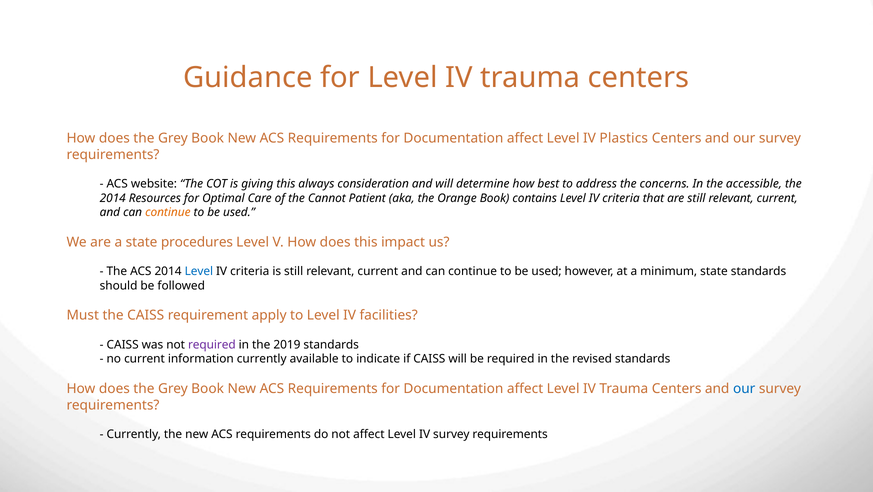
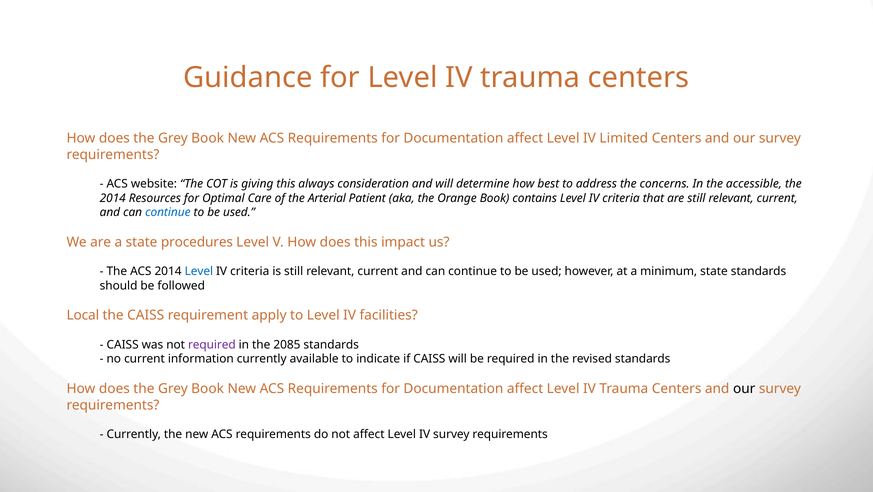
Plastics: Plastics -> Limited
Cannot: Cannot -> Arterial
continue at (168, 213) colour: orange -> blue
Must: Must -> Local
2019: 2019 -> 2085
our at (744, 389) colour: blue -> black
